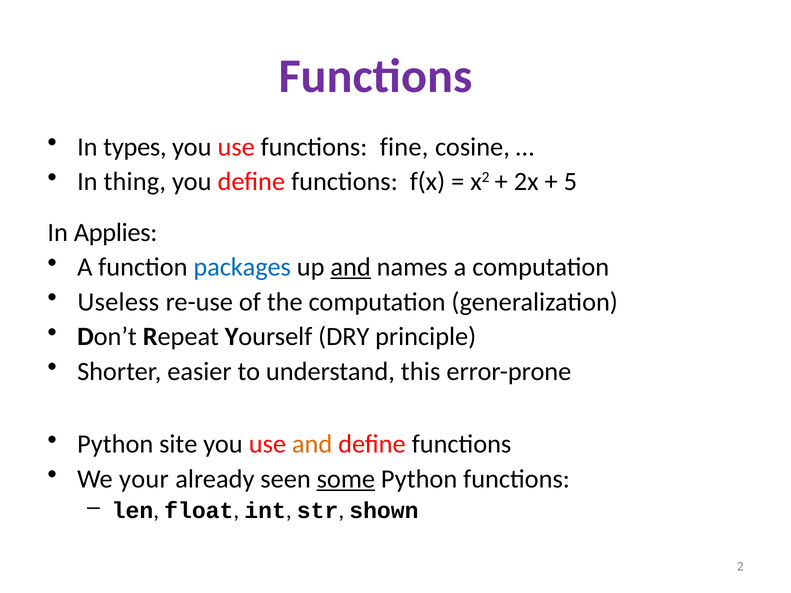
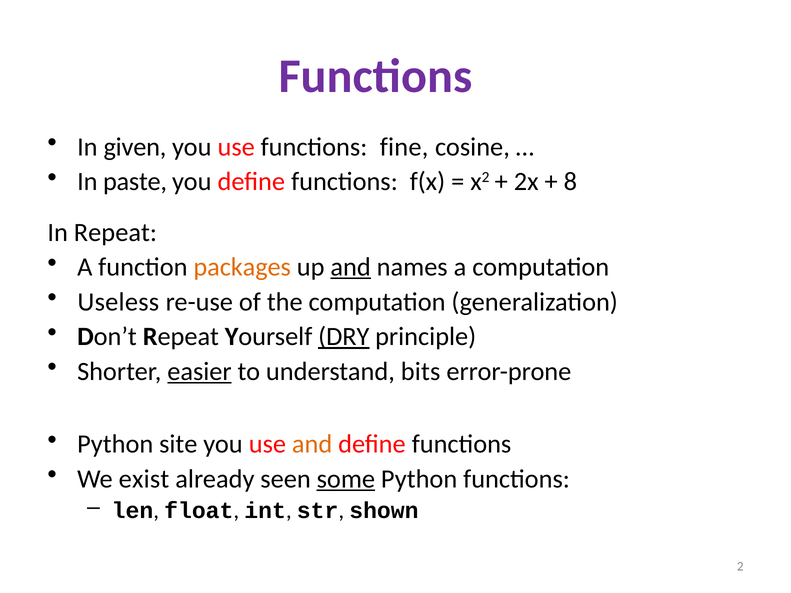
types: types -> given
thing: thing -> paste
5: 5 -> 8
In Applies: Applies -> Repeat
packages colour: blue -> orange
DRY underline: none -> present
easier underline: none -> present
this: this -> bits
your: your -> exist
